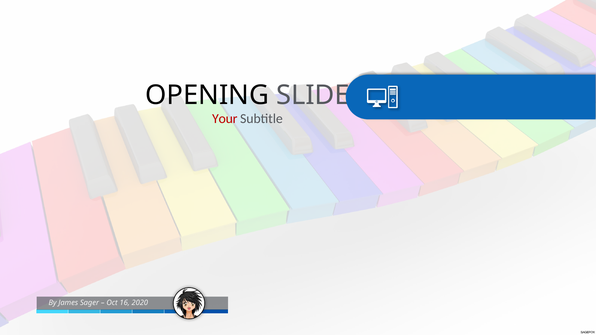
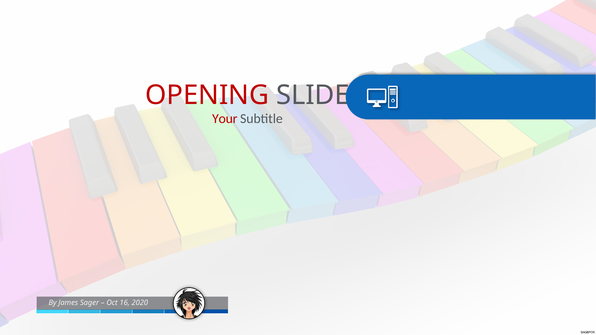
OPENING colour: black -> red
